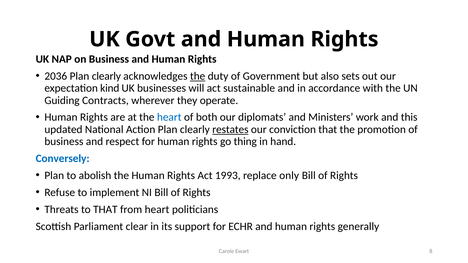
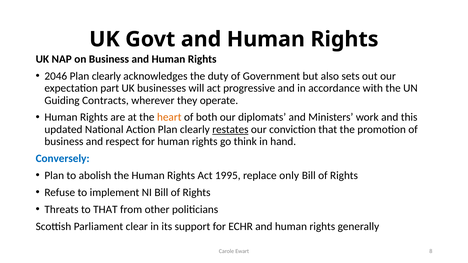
2036: 2036 -> 2046
the at (198, 76) underline: present -> none
kind: kind -> part
sustainable: sustainable -> progressive
heart at (169, 117) colour: blue -> orange
thing: thing -> think
1993: 1993 -> 1995
from heart: heart -> other
